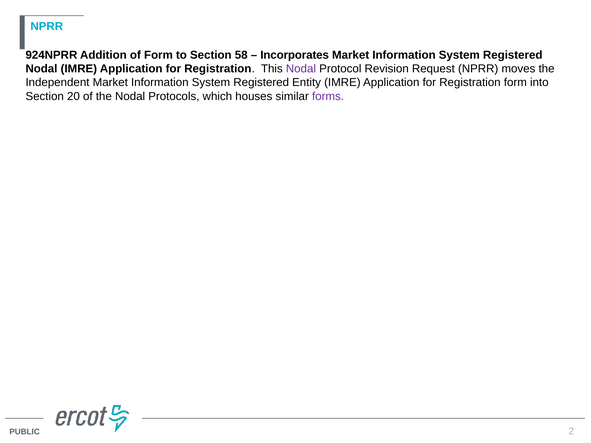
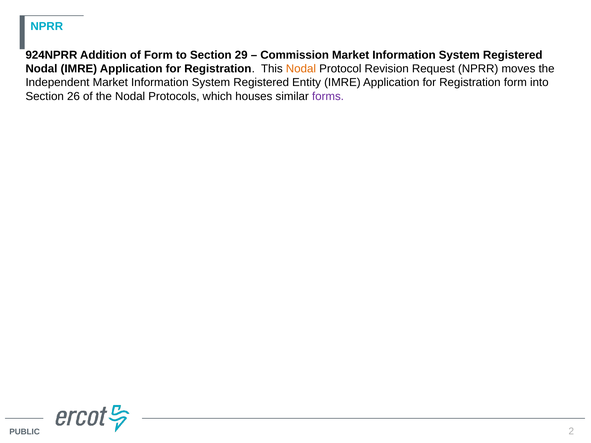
58: 58 -> 29
Incorporates: Incorporates -> Commission
Nodal at (301, 69) colour: purple -> orange
20: 20 -> 26
